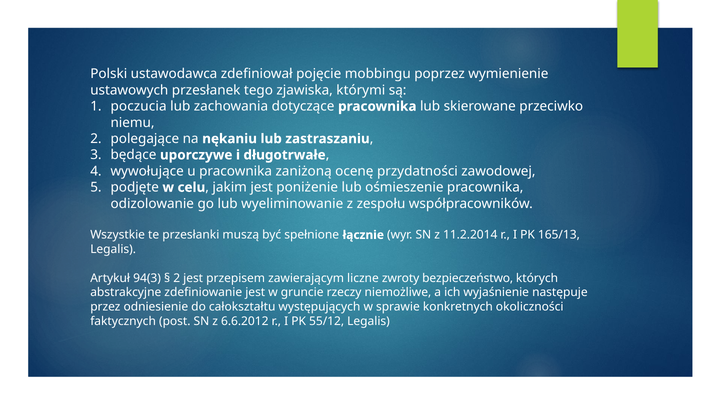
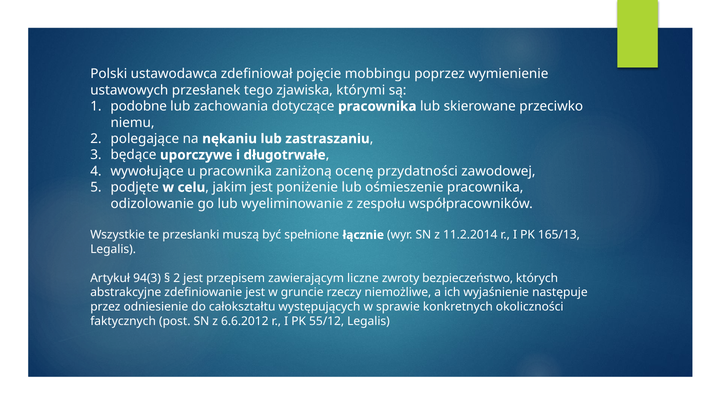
poczucia: poczucia -> podobne
